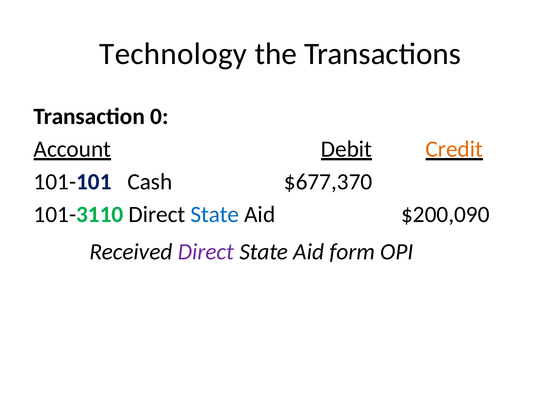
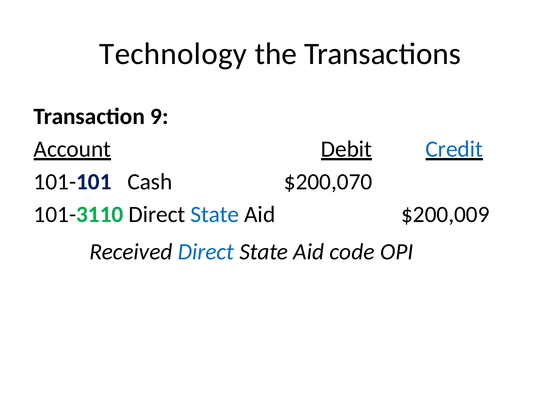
0: 0 -> 9
Credit colour: orange -> blue
$677,370: $677,370 -> $200,070
$200,090: $200,090 -> $200,009
Direct at (206, 252) colour: purple -> blue
form: form -> code
